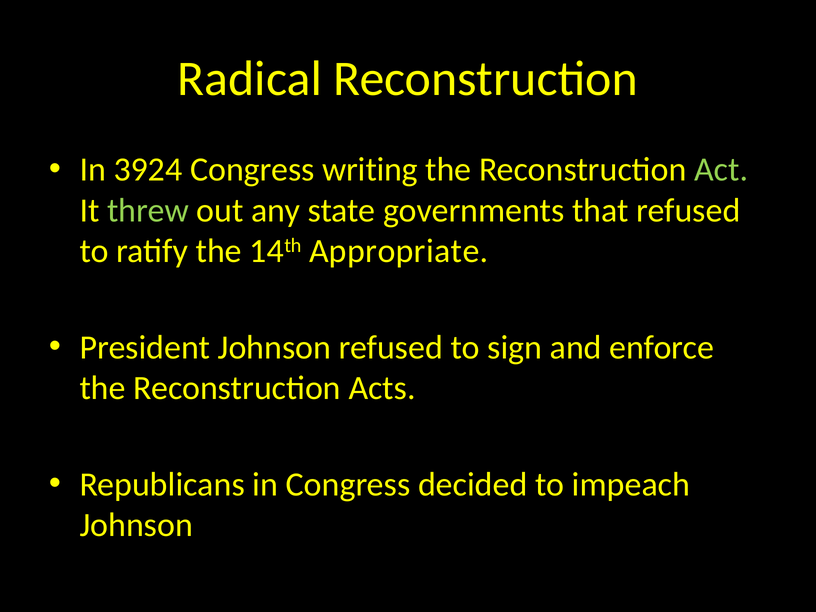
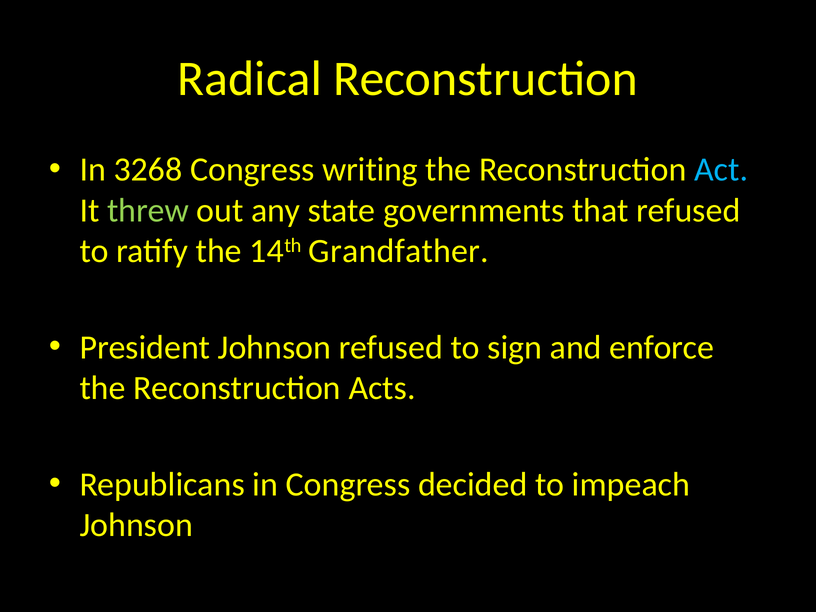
3924: 3924 -> 3268
Act colour: light green -> light blue
Appropriate: Appropriate -> Grandfather
